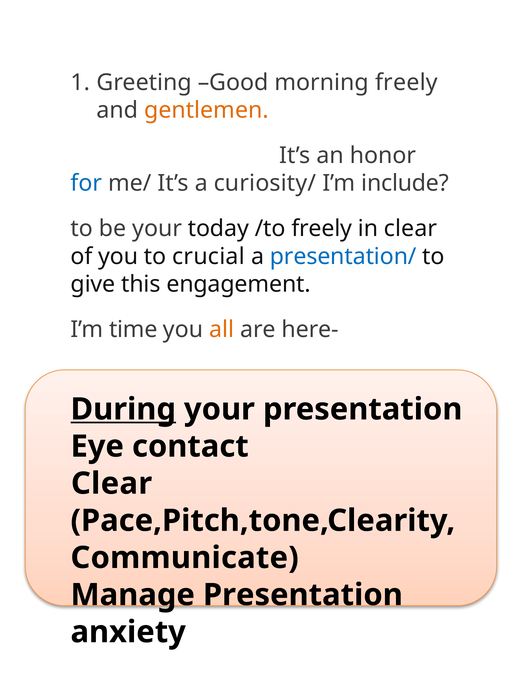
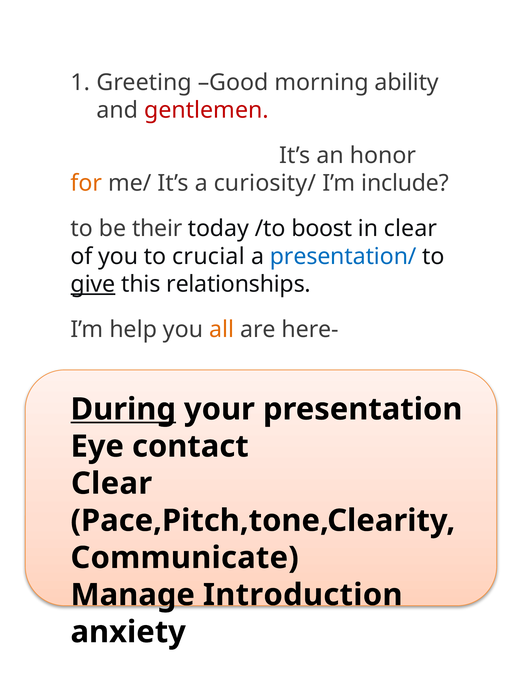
morning freely: freely -> ability
gentlemen colour: orange -> red
for colour: blue -> orange
be your: your -> their
/to freely: freely -> boost
give underline: none -> present
engagement: engagement -> relationships
time: time -> help
Manage Presentation: Presentation -> Introduction
